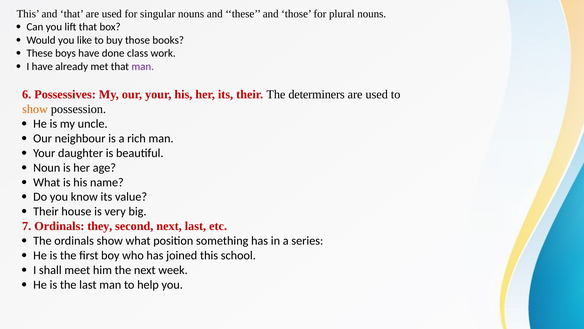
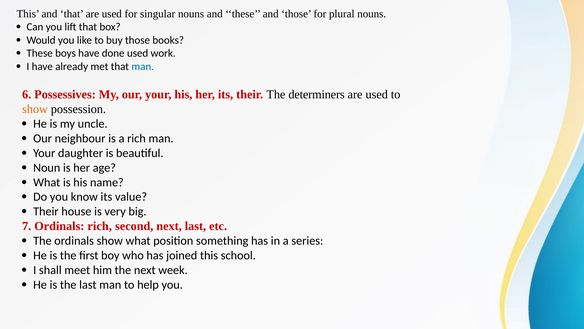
done class: class -> used
man at (143, 66) colour: purple -> blue
Ordinals they: they -> rich
